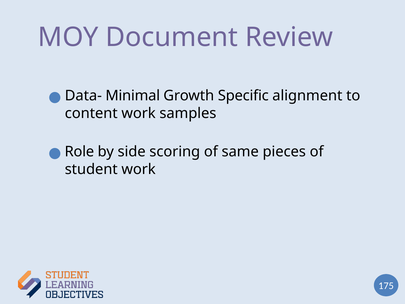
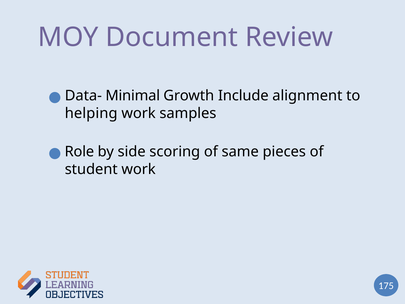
Specific: Specific -> Include
content: content -> helping
